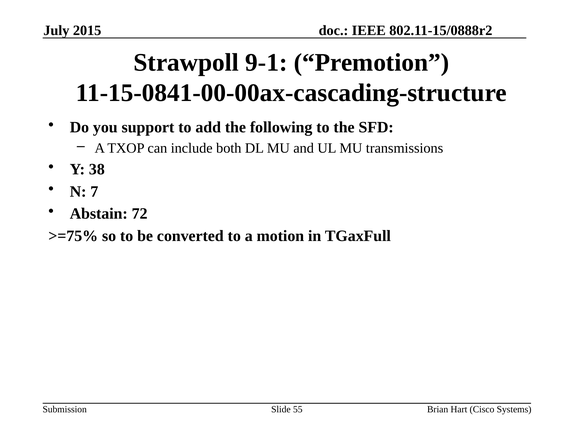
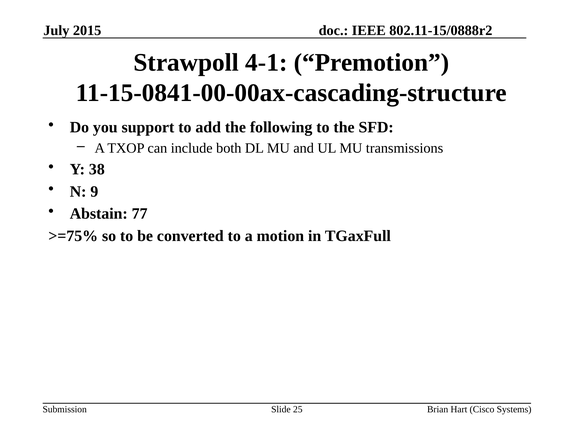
9-1: 9-1 -> 4-1
7: 7 -> 9
72: 72 -> 77
55: 55 -> 25
